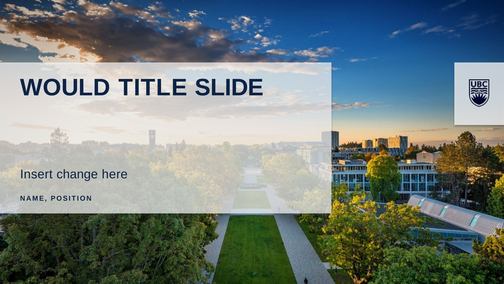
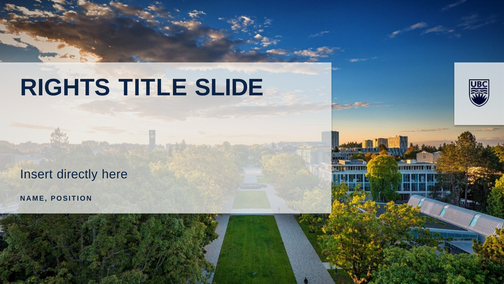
WOULD: WOULD -> RIGHTS
change: change -> directly
